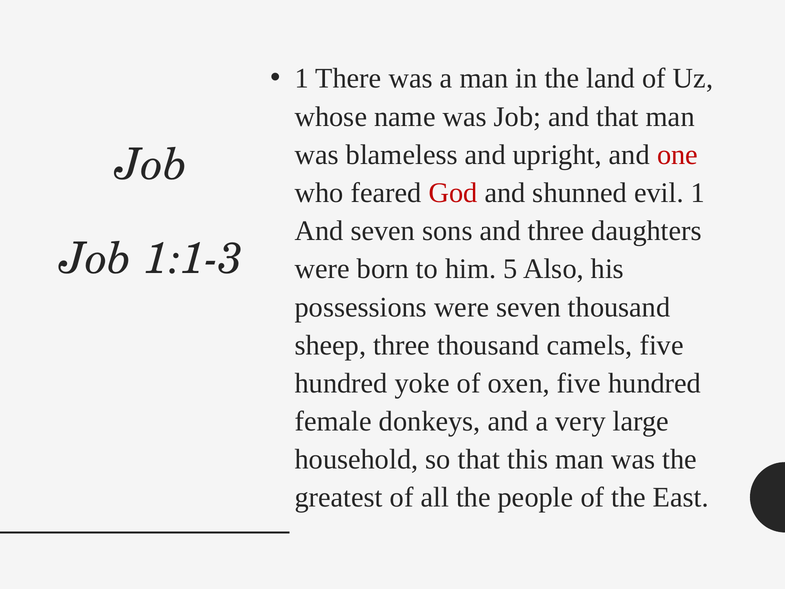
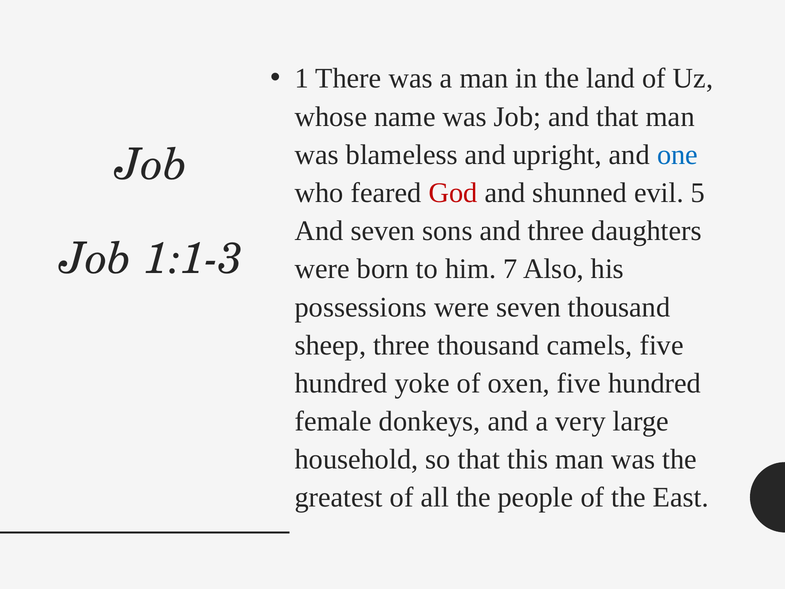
one colour: red -> blue
evil 1: 1 -> 5
5: 5 -> 7
